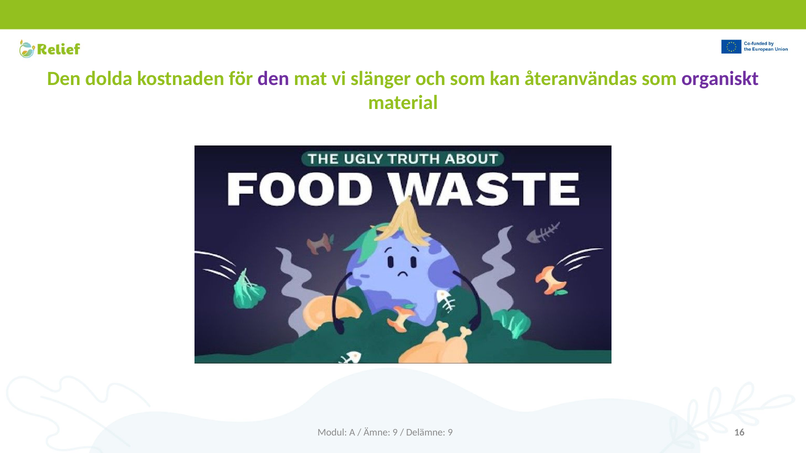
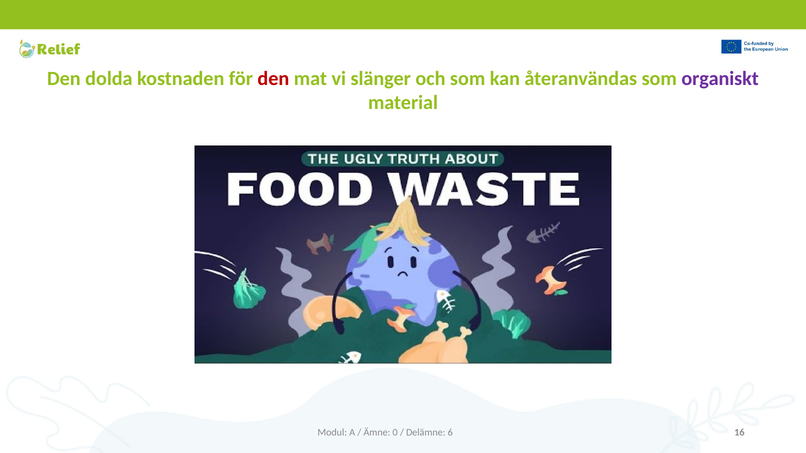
den at (273, 79) colour: purple -> red
Ämne 9: 9 -> 0
Delämne 9: 9 -> 6
